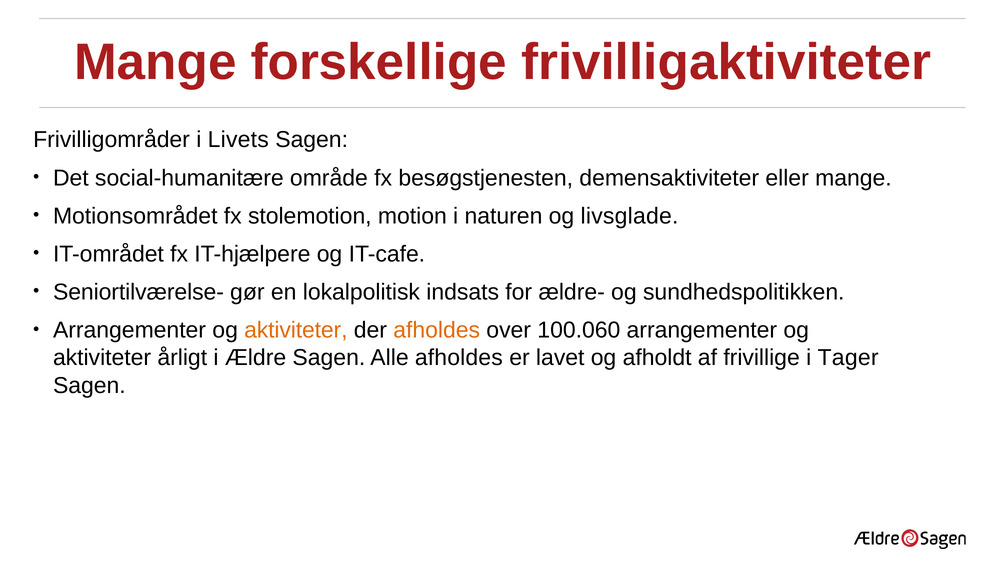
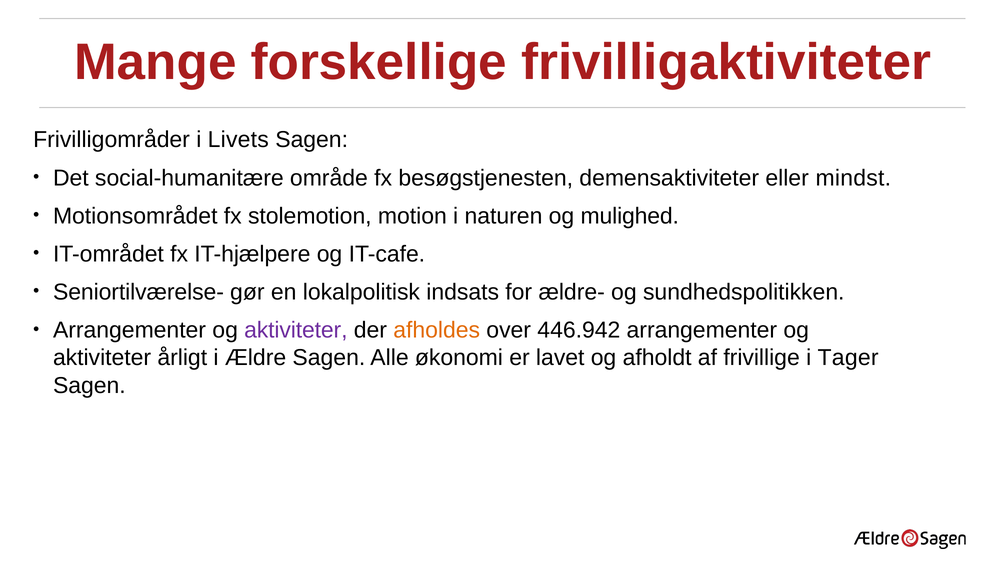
eller mange: mange -> mindst
livsglade: livsglade -> mulighed
aktiviteter at (296, 330) colour: orange -> purple
100.060: 100.060 -> 446.942
Alle afholdes: afholdes -> økonomi
